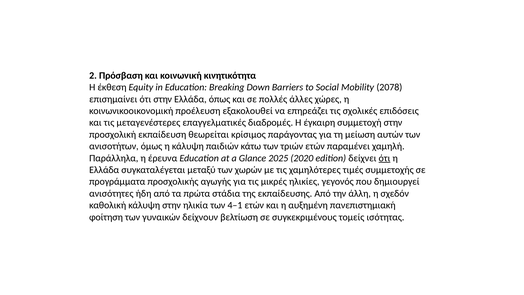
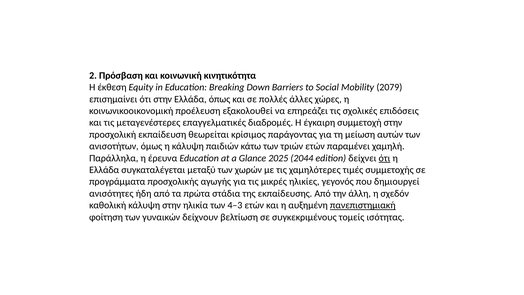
2078: 2078 -> 2079
2020: 2020 -> 2044
4–1: 4–1 -> 4–3
πανεπιστημιακή underline: none -> present
